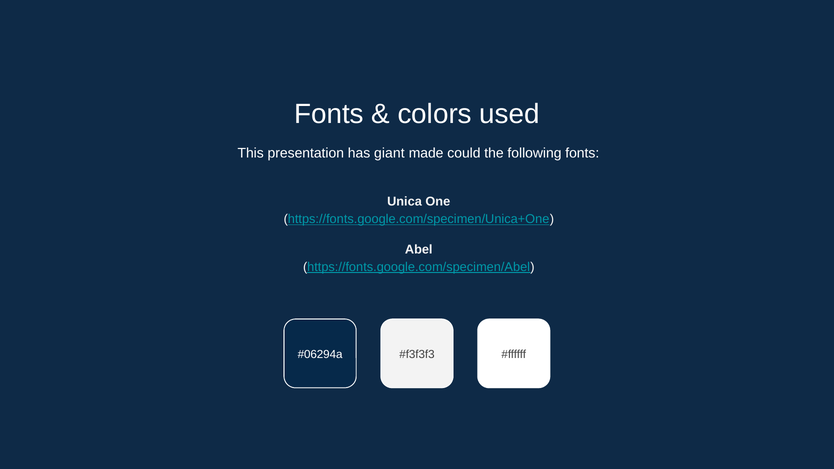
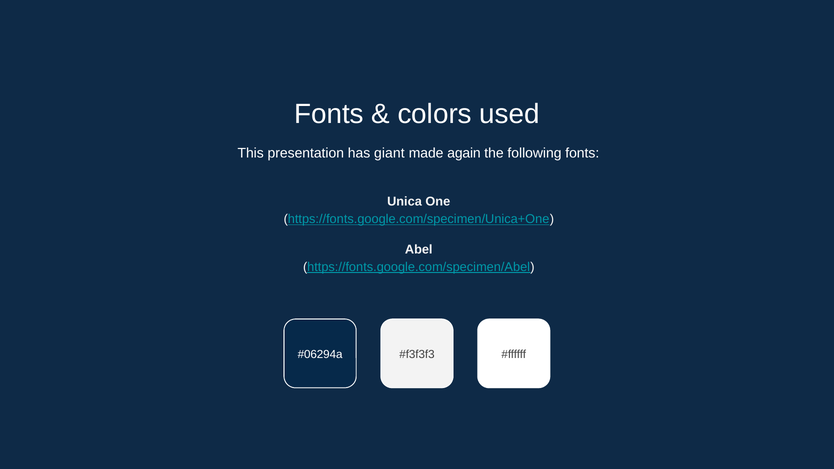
could: could -> again
